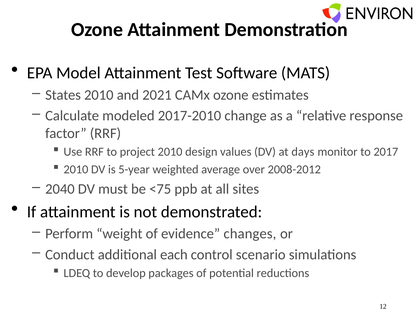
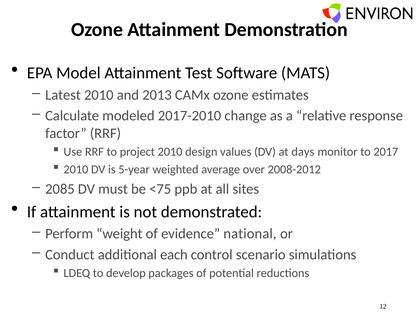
States: States -> Latest
2021: 2021 -> 2013
2040: 2040 -> 2085
changes: changes -> national
